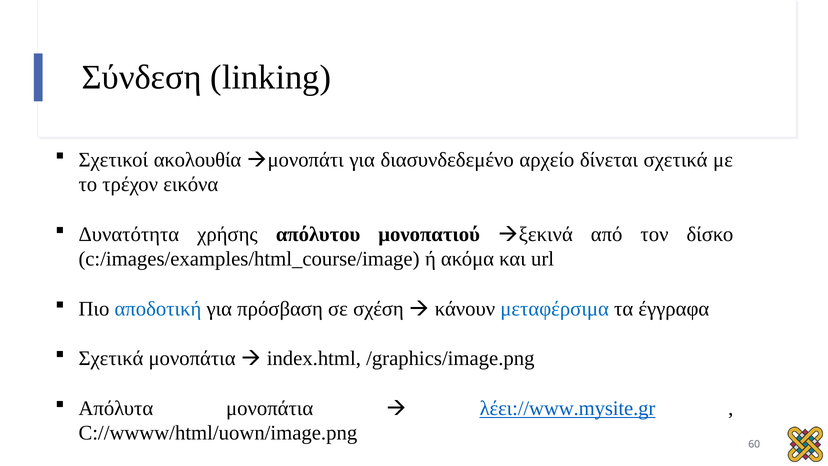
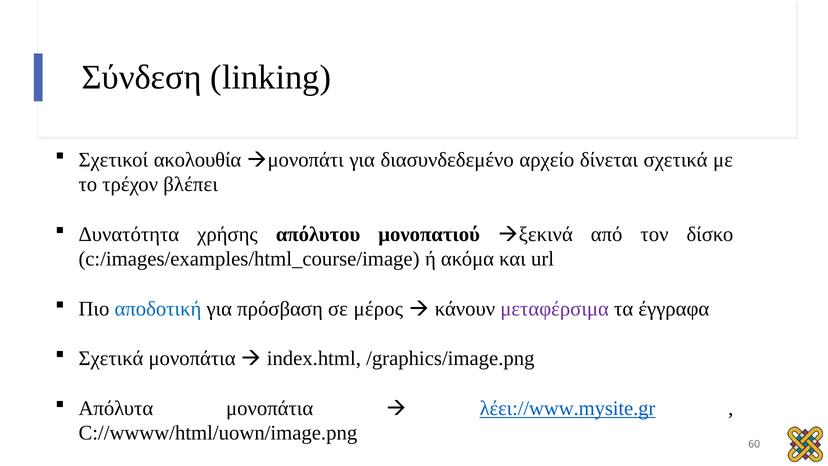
εικόνα: εικόνα -> βλέπει
σχέση: σχέση -> μέρος
μεταφέρσιμα colour: blue -> purple
